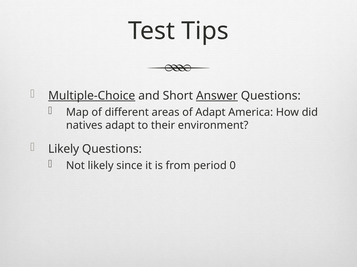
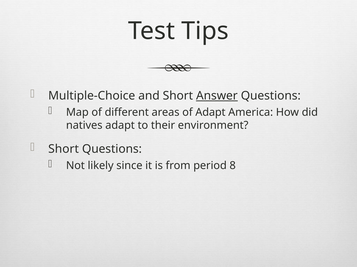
Multiple-Choice underline: present -> none
Likely at (64, 149): Likely -> Short
0: 0 -> 8
